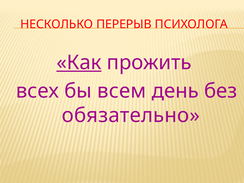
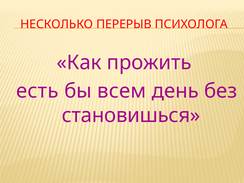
Как underline: present -> none
всех: всех -> есть
обязательно: обязательно -> становишься
